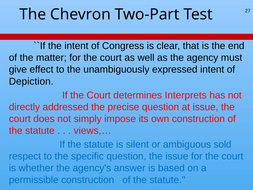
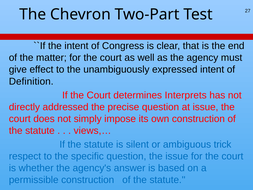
Depiction: Depiction -> Definition
sold: sold -> trick
